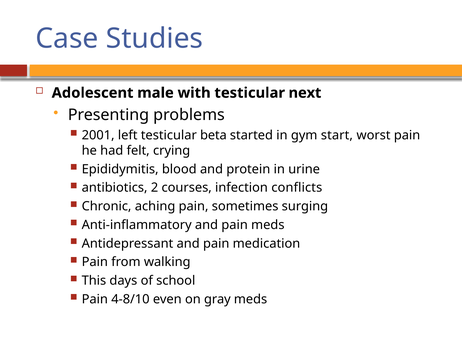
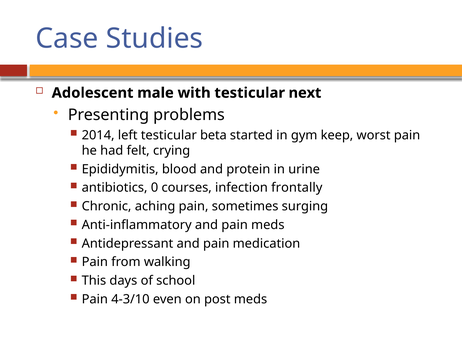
2001: 2001 -> 2014
start: start -> keep
2: 2 -> 0
conflicts: conflicts -> frontally
4-8/10: 4-8/10 -> 4-3/10
gray: gray -> post
